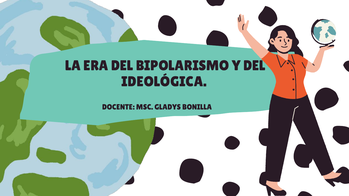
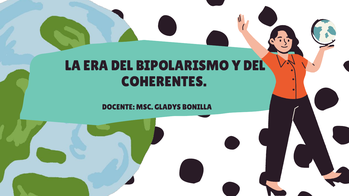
IDEOLÓGICA: IDEOLÓGICA -> COHERENTES
